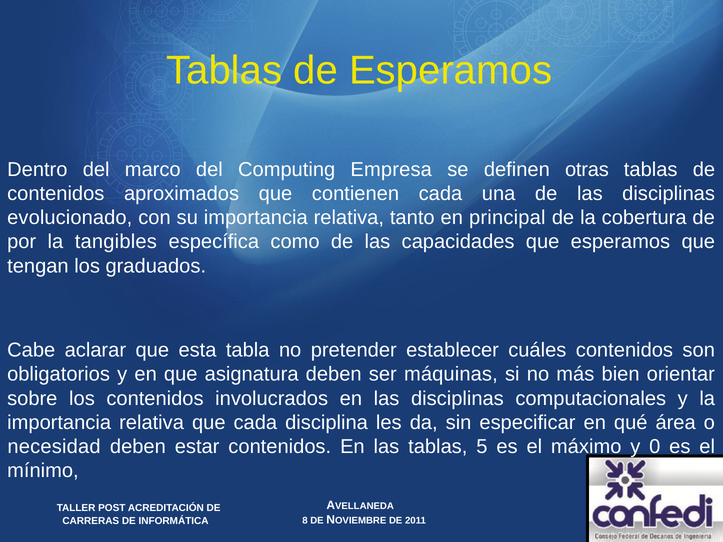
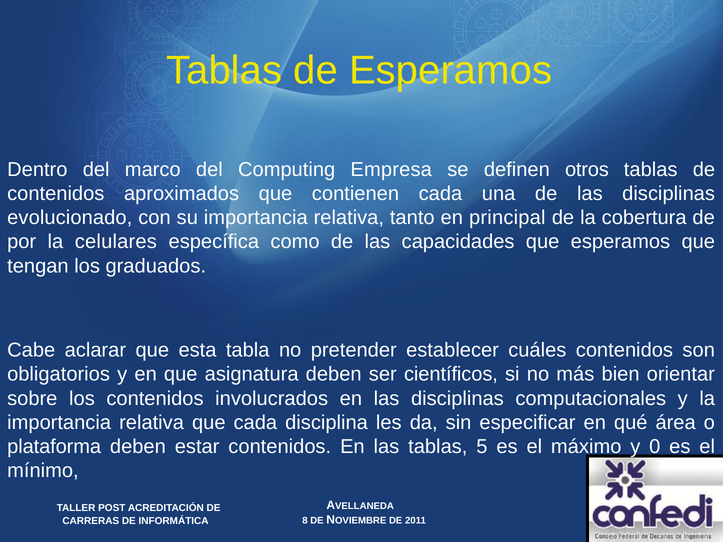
otras: otras -> otros
tangibles: tangibles -> celulares
máquinas: máquinas -> científicos
necesidad: necesidad -> plataforma
